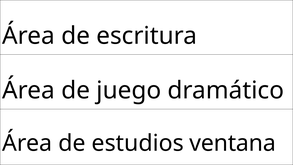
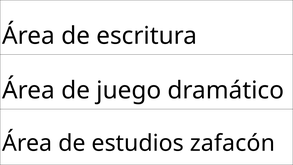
ventana: ventana -> zafacón
